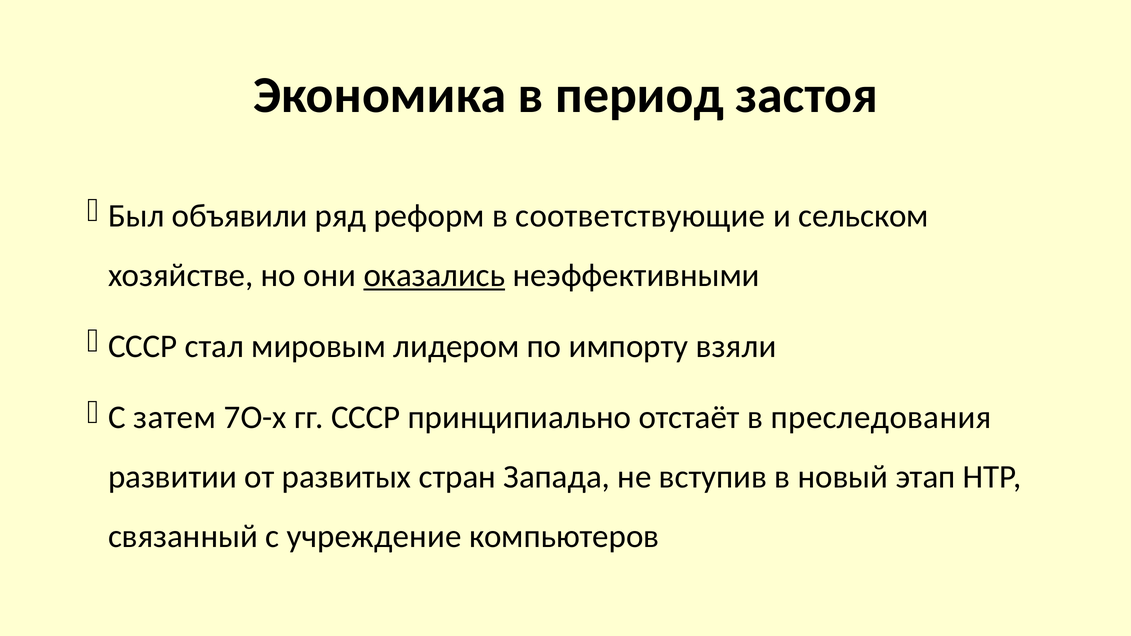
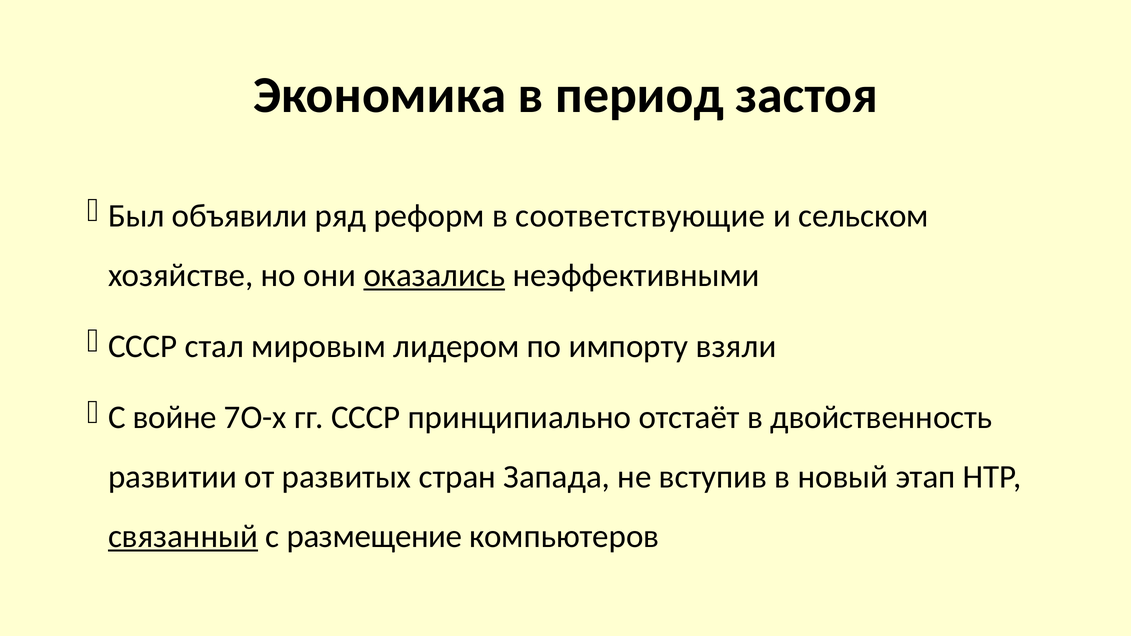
затем: затем -> войне
преследования: преследования -> двойственность
связанный underline: none -> present
учреждение: учреждение -> размещение
